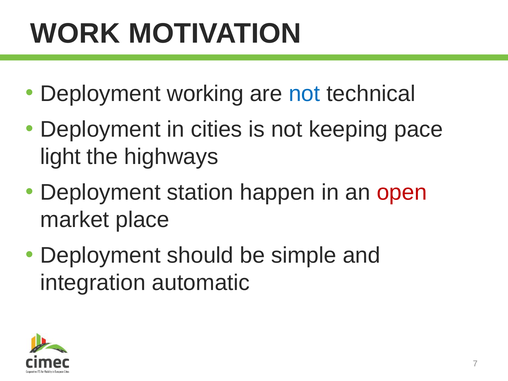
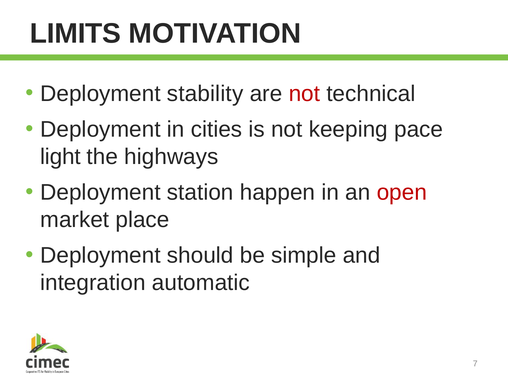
WORK: WORK -> LIMITS
working: working -> stability
not at (304, 94) colour: blue -> red
